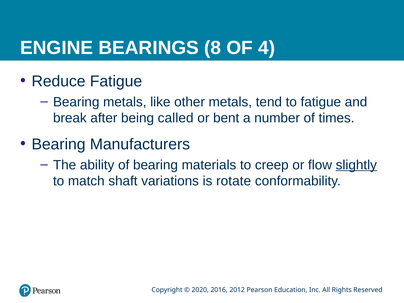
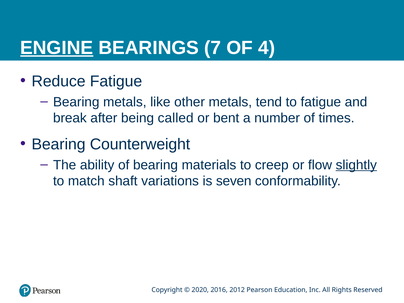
ENGINE underline: none -> present
8: 8 -> 7
Manufacturers: Manufacturers -> Counterweight
rotate: rotate -> seven
